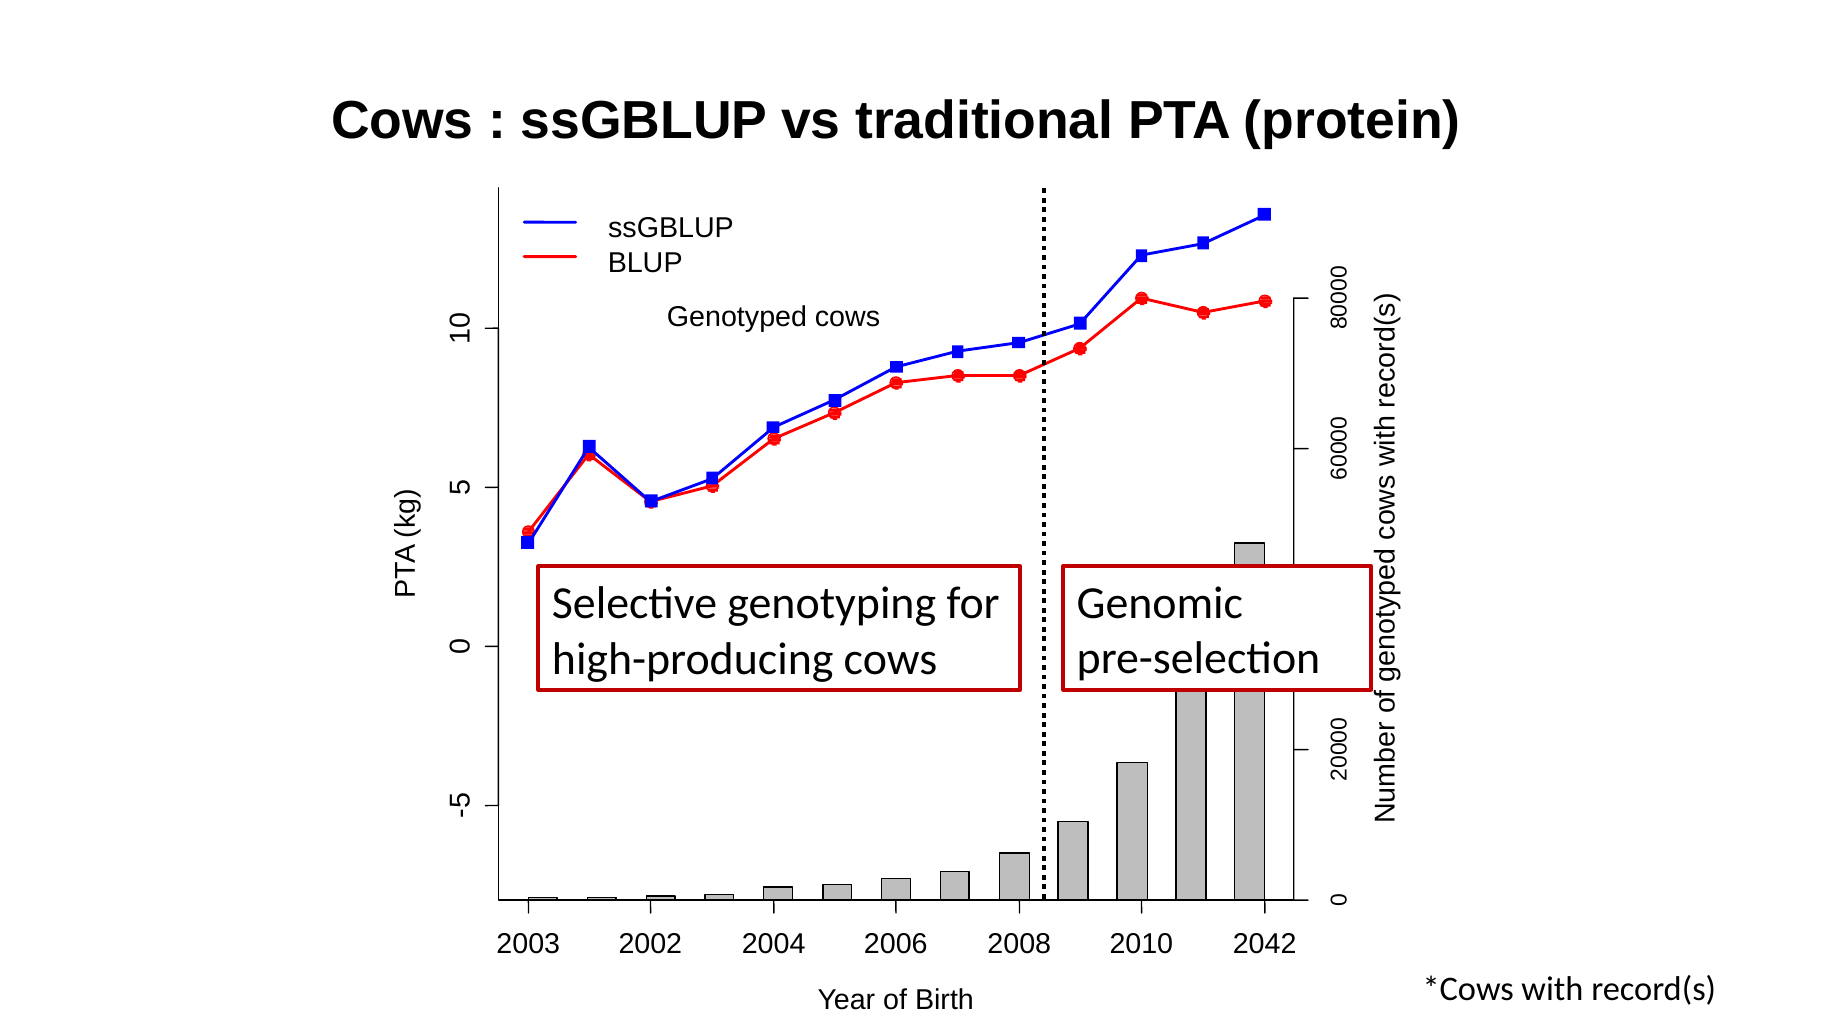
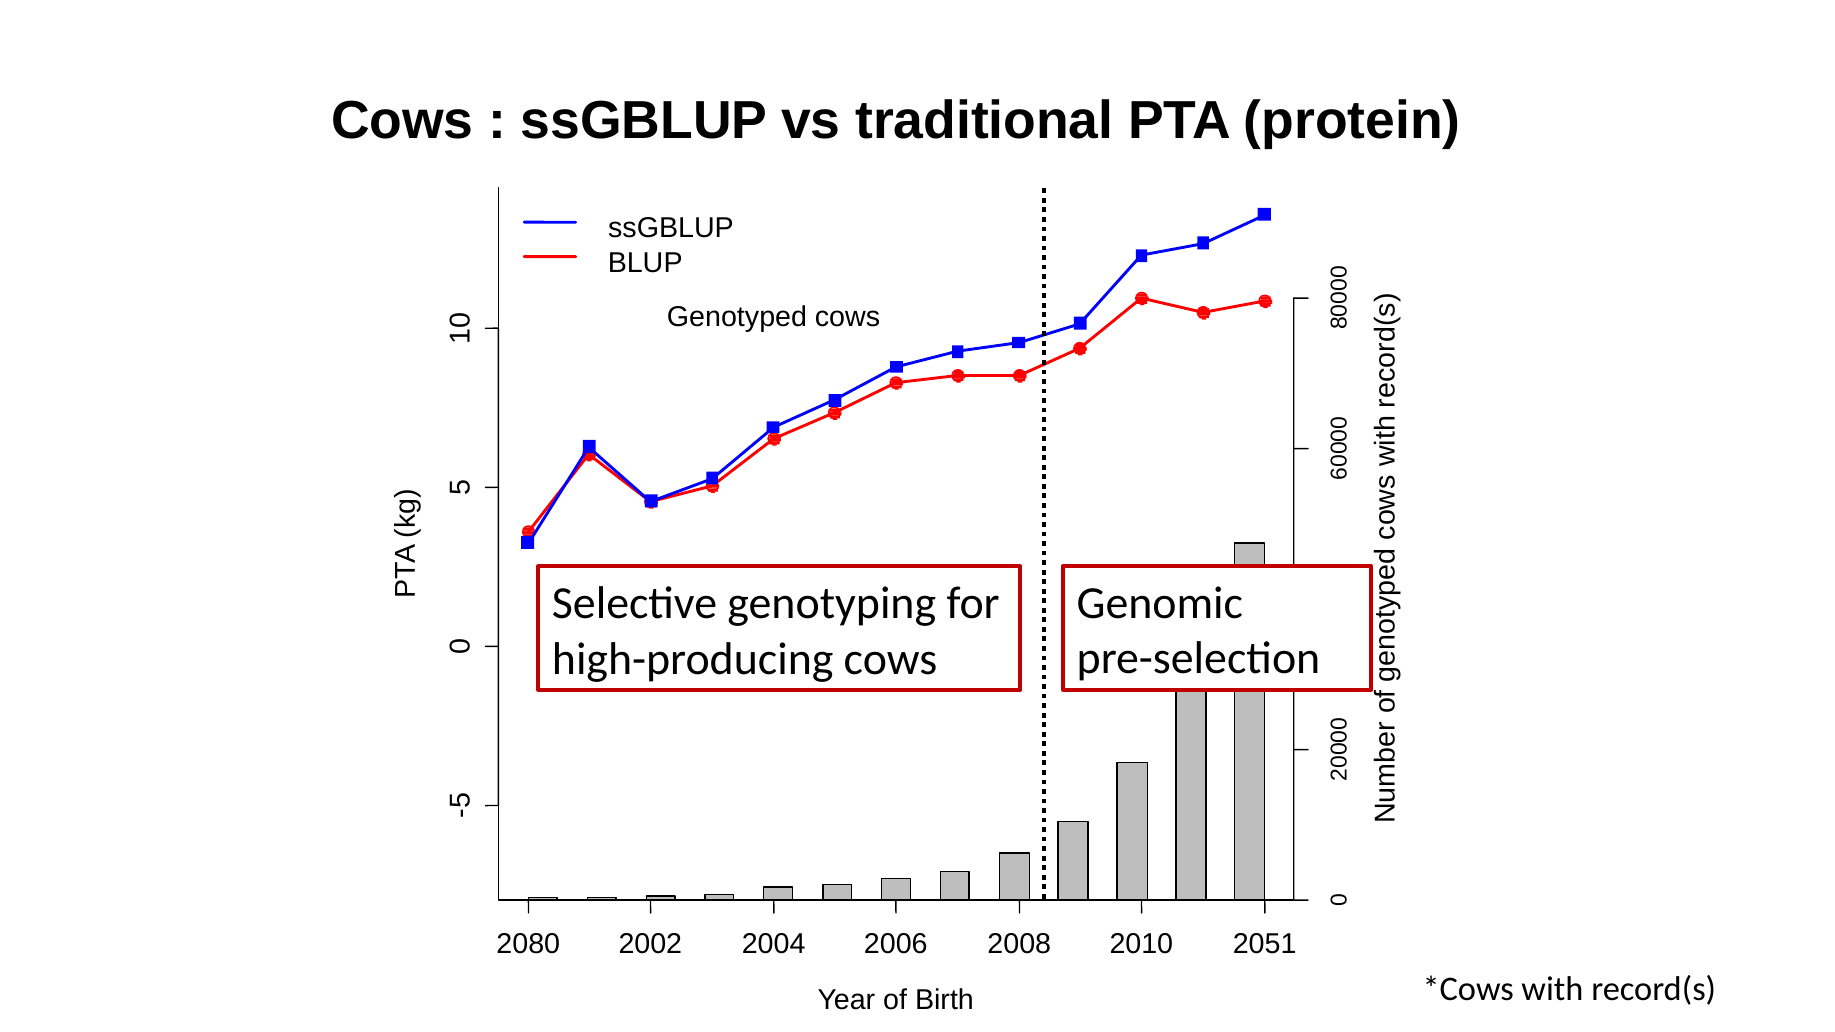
2003: 2003 -> 2080
2042: 2042 -> 2051
